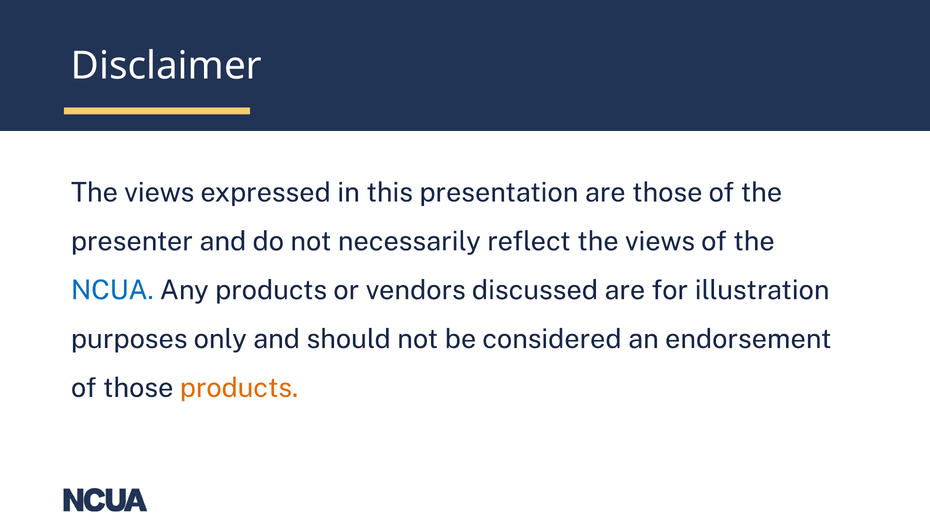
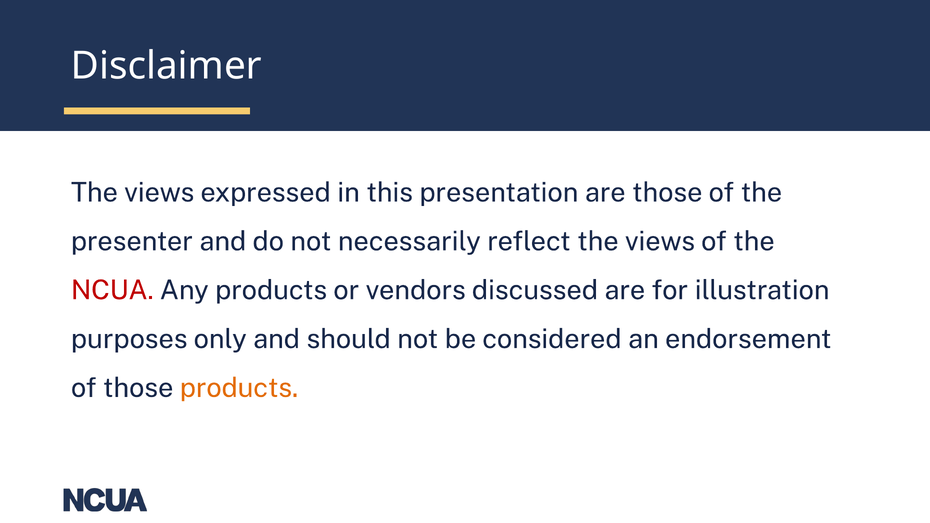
NCUA colour: blue -> red
